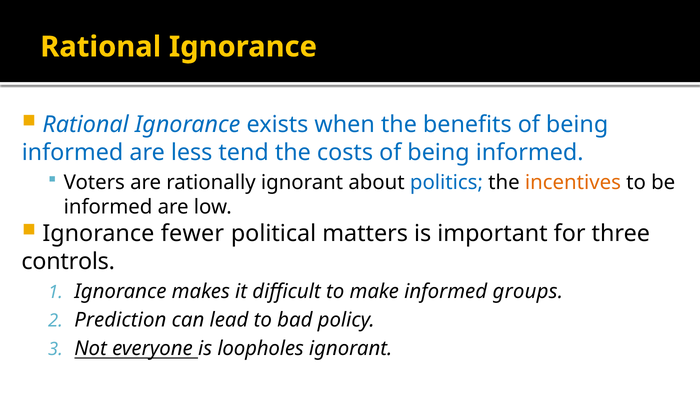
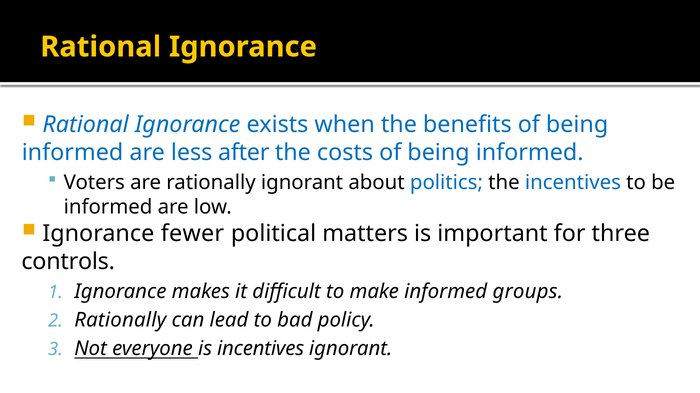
tend: tend -> after
incentives at (573, 183) colour: orange -> blue
Prediction at (120, 321): Prediction -> Rationally
is loopholes: loopholes -> incentives
